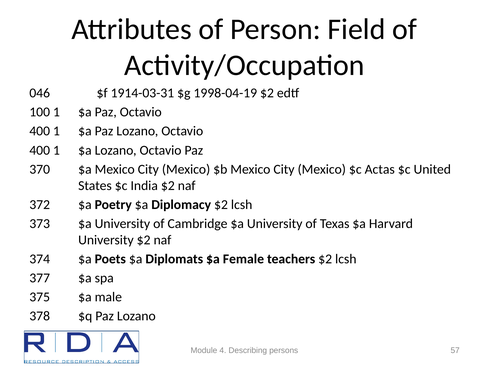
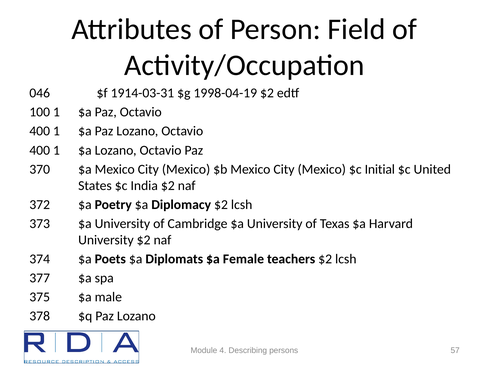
Actas: Actas -> Initial
